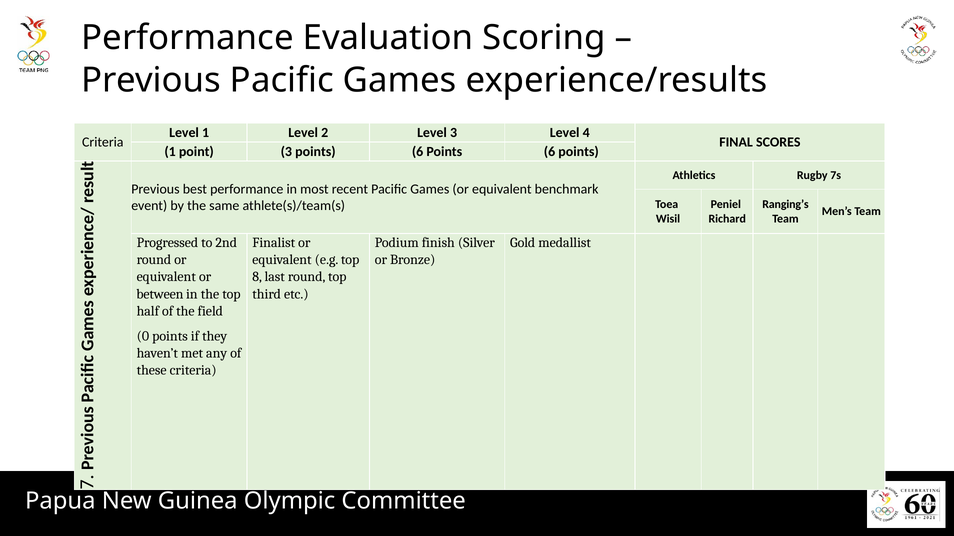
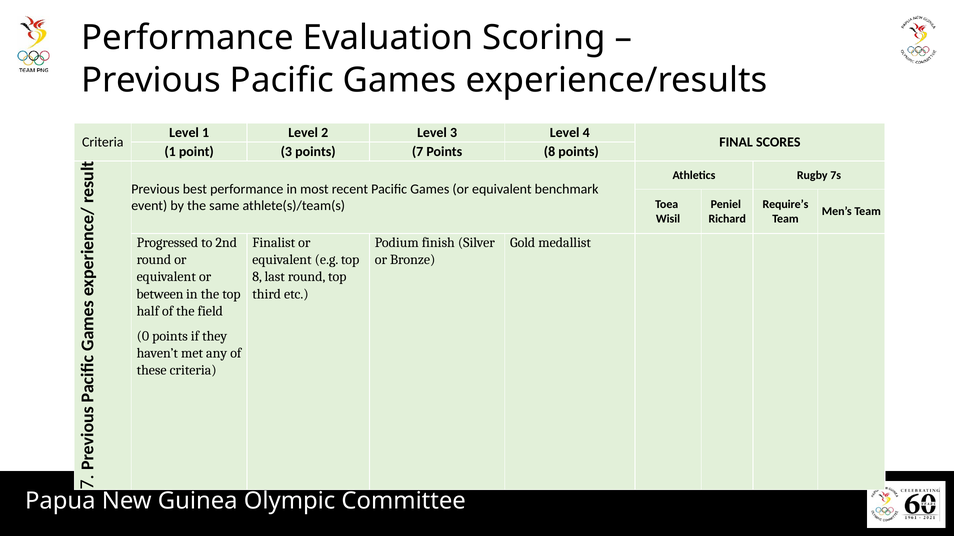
3 points 6: 6 -> 7
6 at (550, 152): 6 -> 8
Ranging’s: Ranging’s -> Require’s
